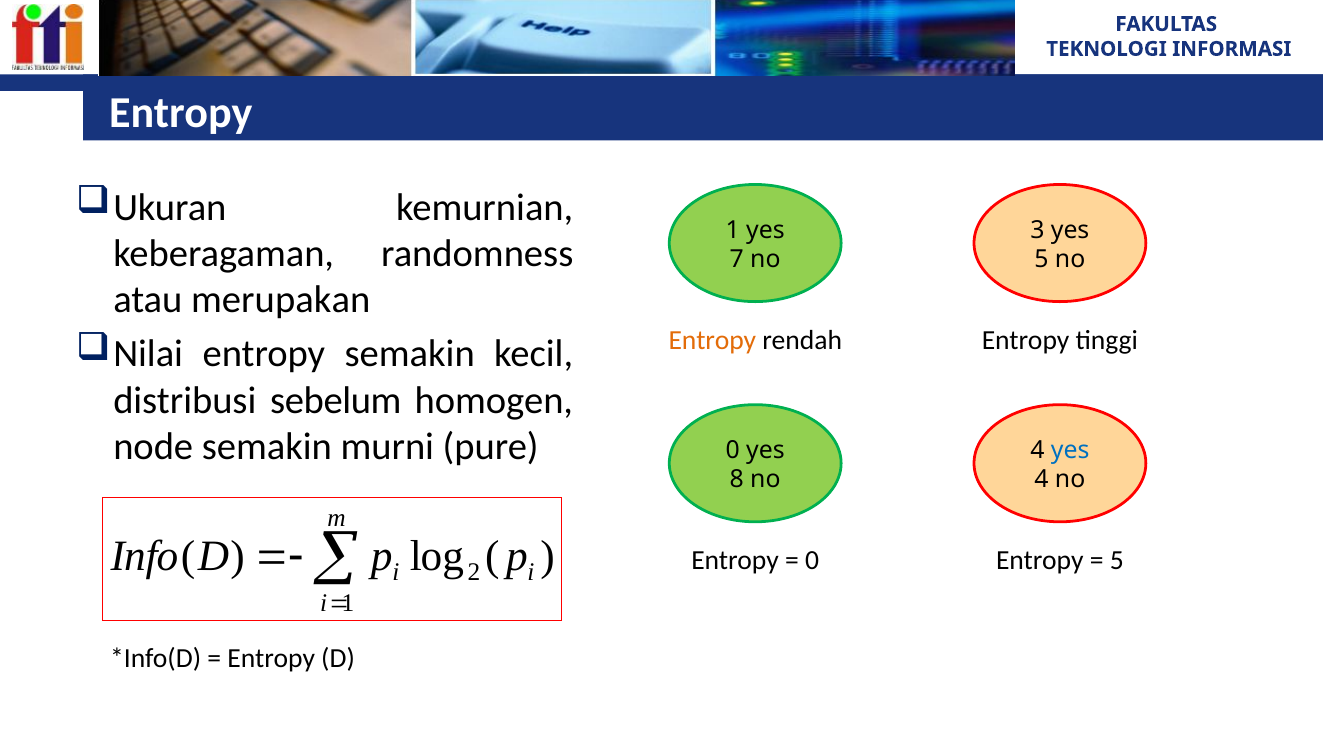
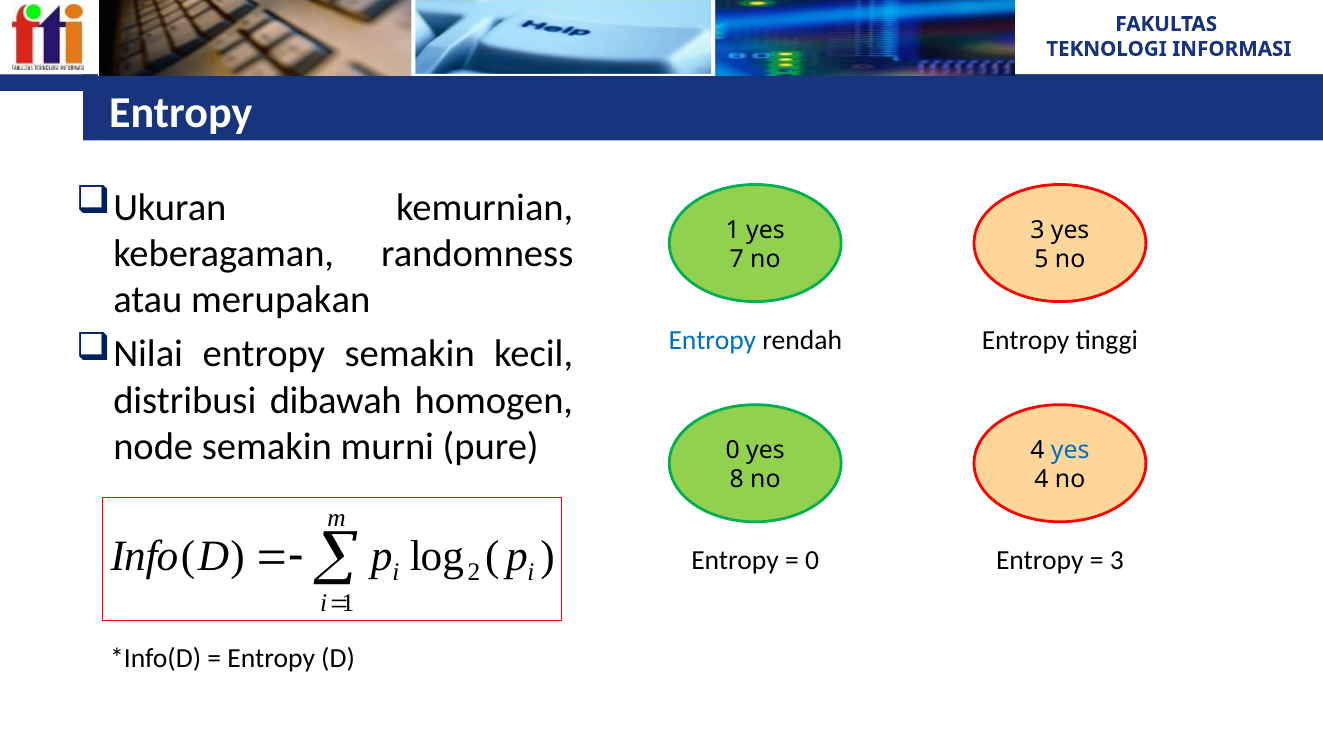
Entropy at (712, 341) colour: orange -> blue
sebelum: sebelum -> dibawah
5 at (1117, 561): 5 -> 3
